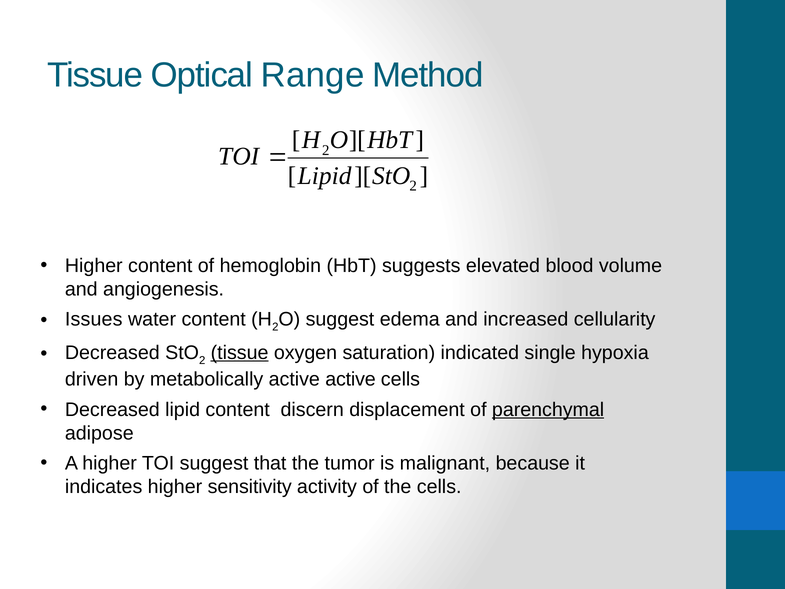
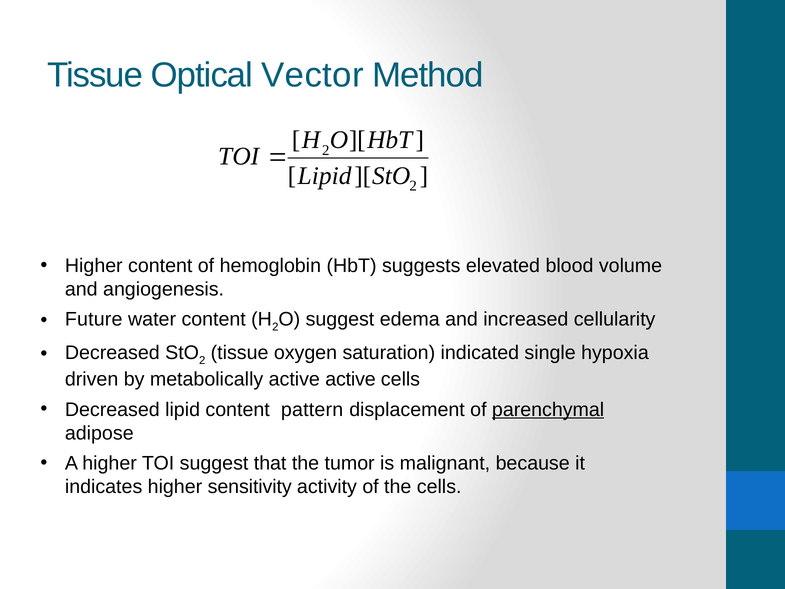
Range: Range -> Vector
Issues: Issues -> Future
tissue at (240, 353) underline: present -> none
discern: discern -> pattern
